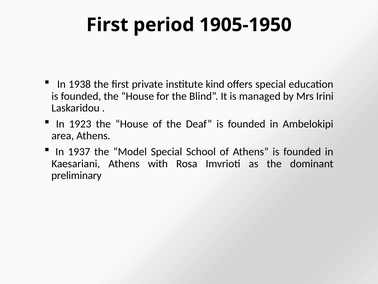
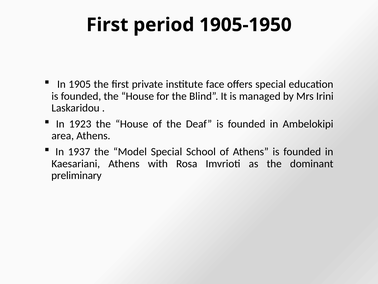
1938: 1938 -> 1905
kind: kind -> face
